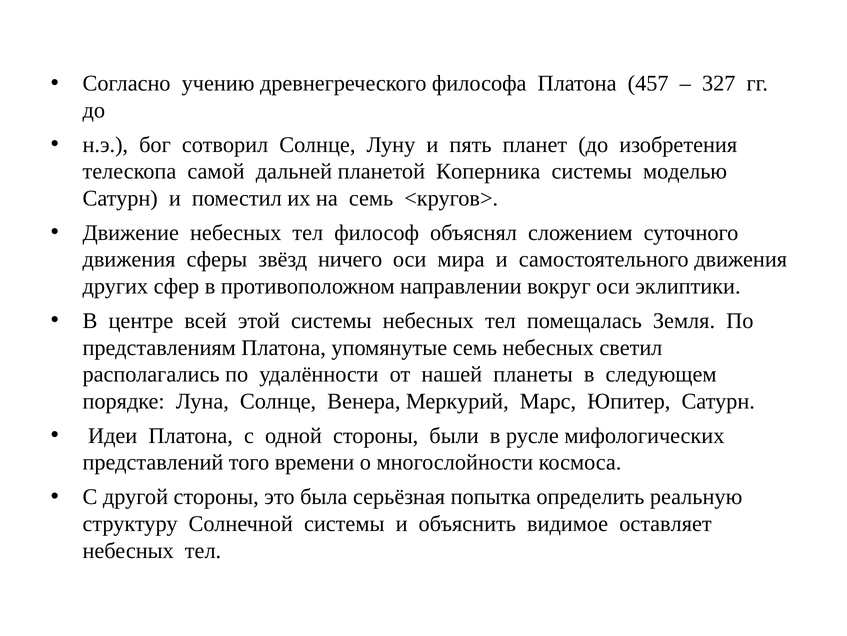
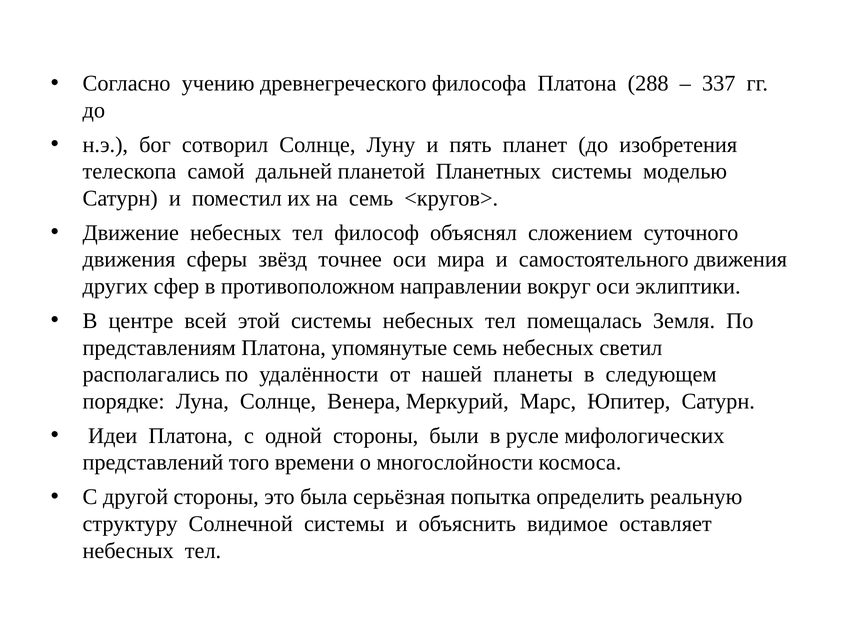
457: 457 -> 288
327: 327 -> 337
Коперника: Коперника -> Планетных
ничего: ничего -> точнее
